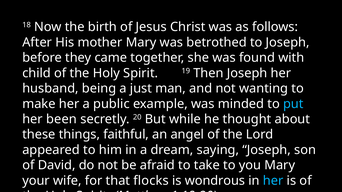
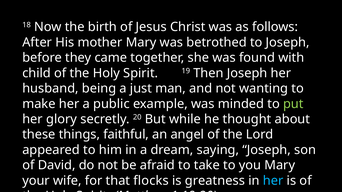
put colour: light blue -> light green
been: been -> glory
wondrous: wondrous -> greatness
